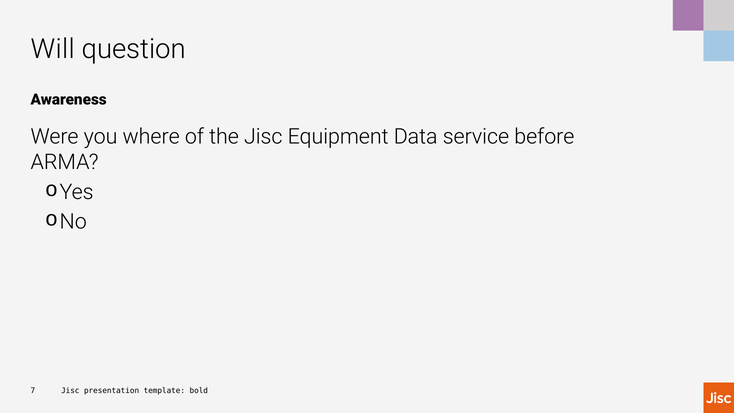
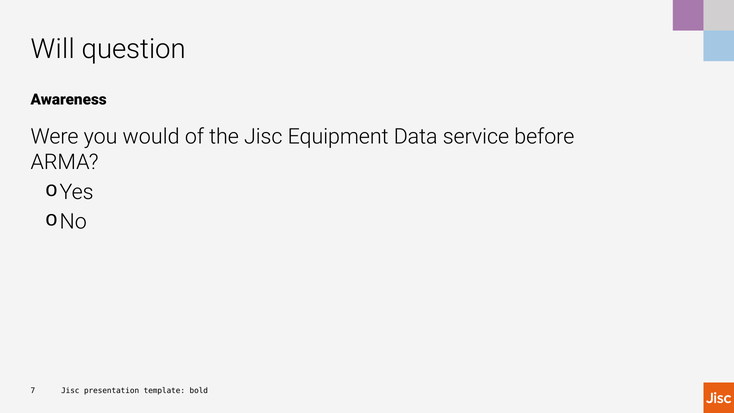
where: where -> would
